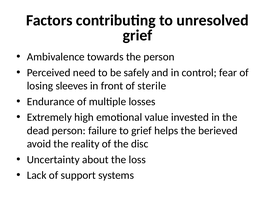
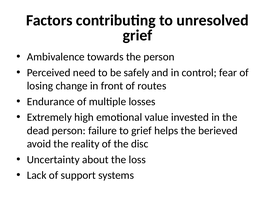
sleeves: sleeves -> change
sterile: sterile -> routes
